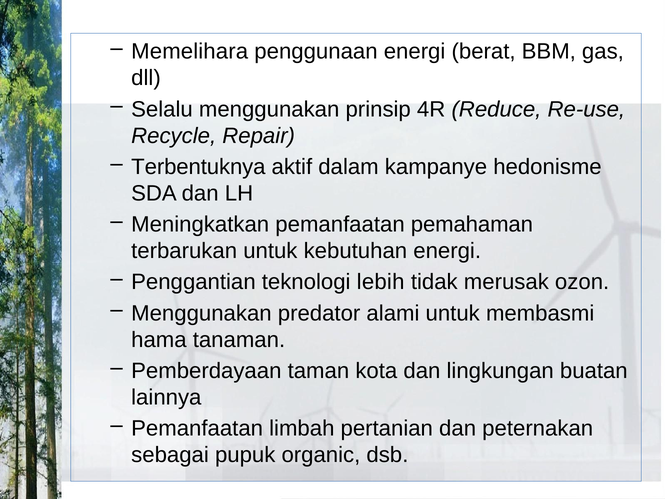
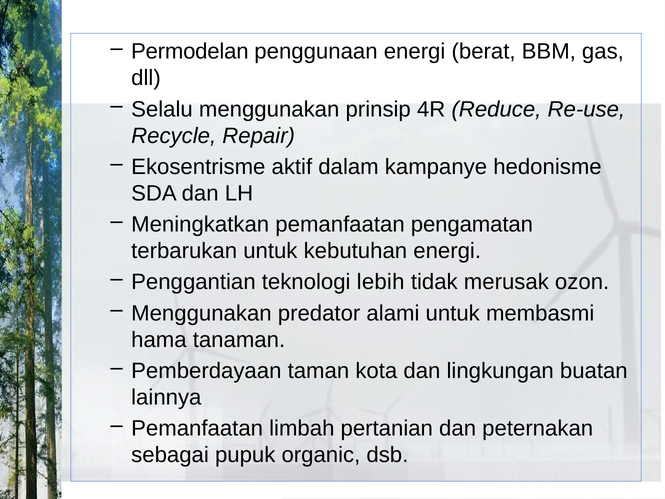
Memelihara: Memelihara -> Permodelan
Terbentuknya: Terbentuknya -> Ekosentrisme
pemahaman: pemahaman -> pengamatan
